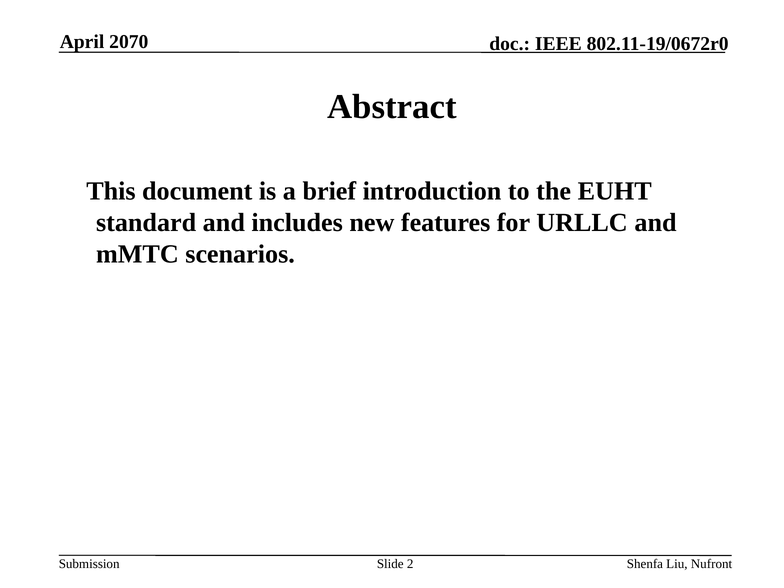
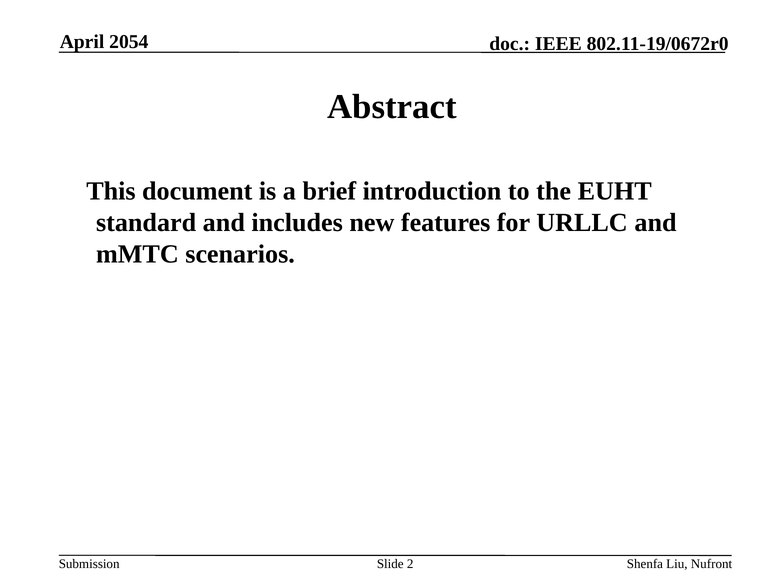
2070: 2070 -> 2054
